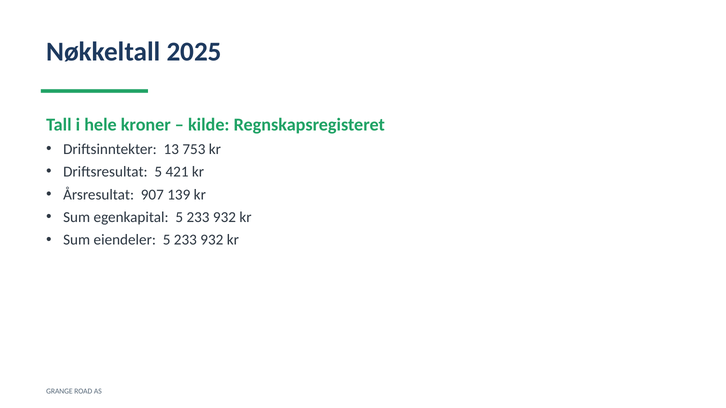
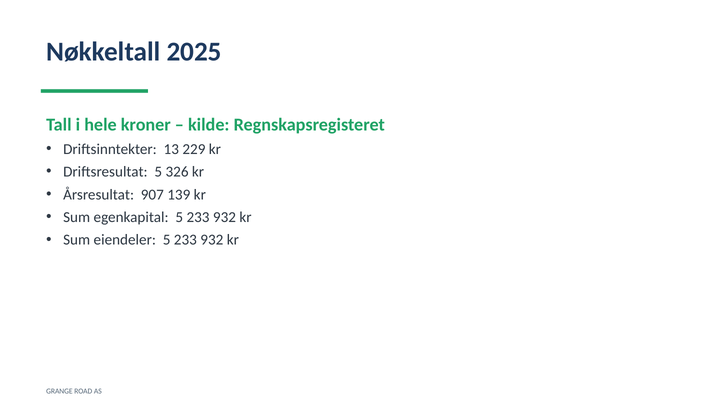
753: 753 -> 229
421: 421 -> 326
